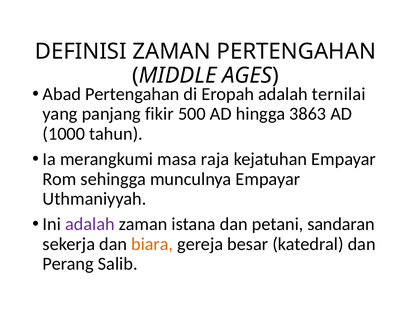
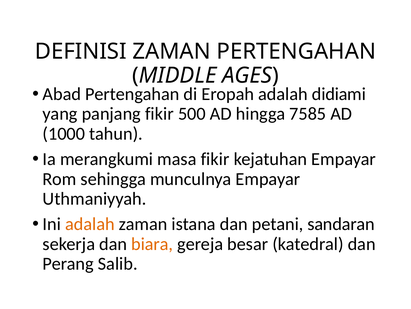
ternilai: ternilai -> didiami
3863: 3863 -> 7585
masa raja: raja -> fikir
adalah at (90, 224) colour: purple -> orange
